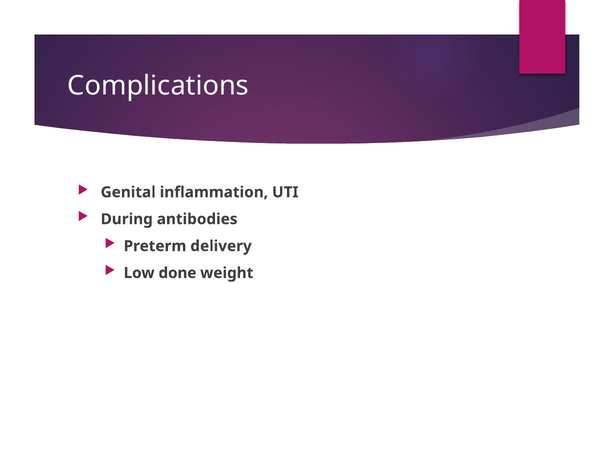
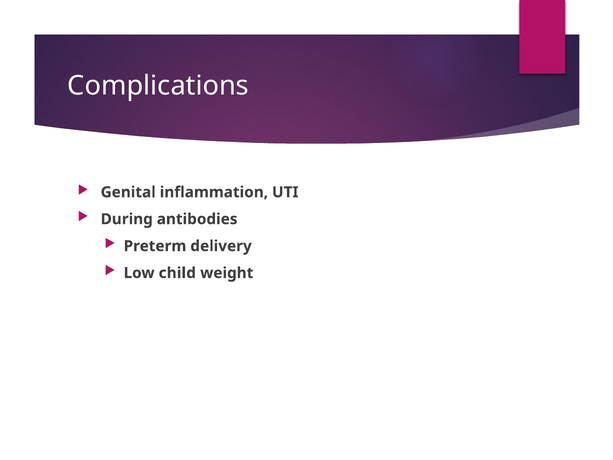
done: done -> child
